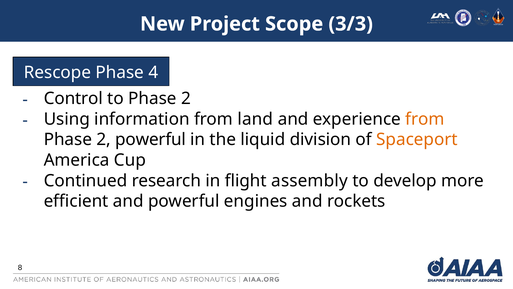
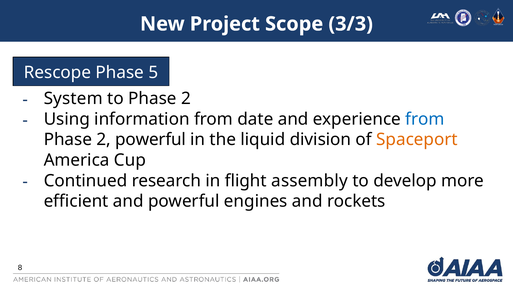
4: 4 -> 5
Control: Control -> System
land: land -> date
from at (425, 119) colour: orange -> blue
